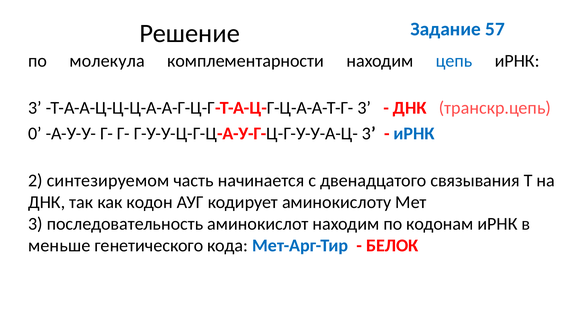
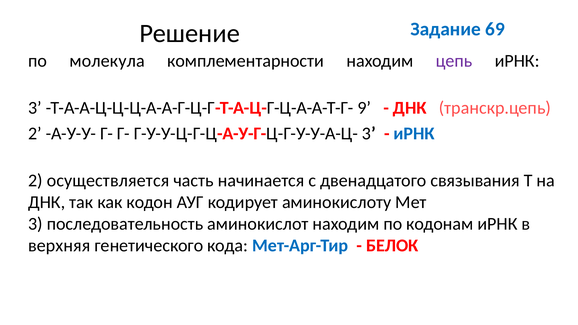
57: 57 -> 69
цепь colour: blue -> purple
Т-А-А-Ц-Ц-Ц-А-А-Г-Ц-Г-Т-А-Ц-Г-Ц-А-А-Т-Г- 3: 3 -> 9
0 at (35, 133): 0 -> 2
синтезируемом: синтезируемом -> осуществляется
меньше: меньше -> верхняя
